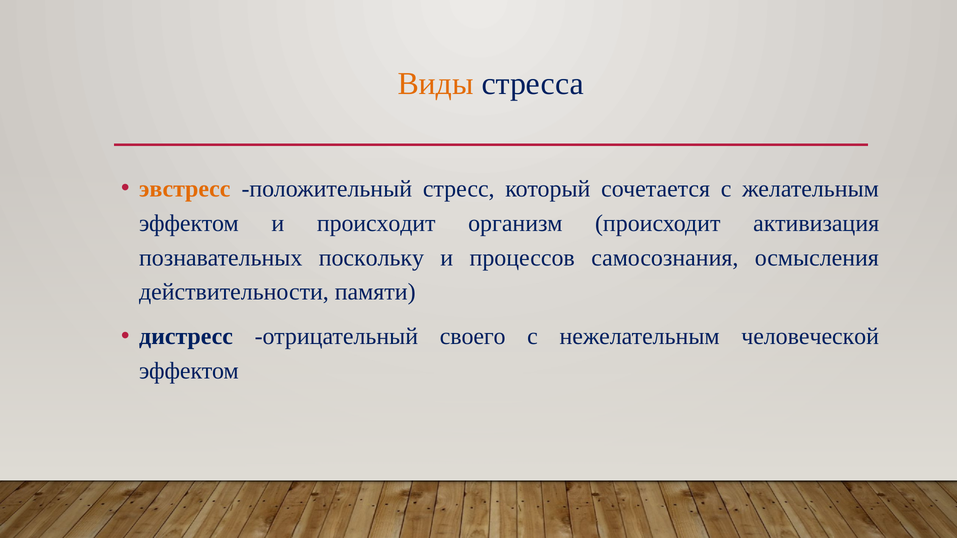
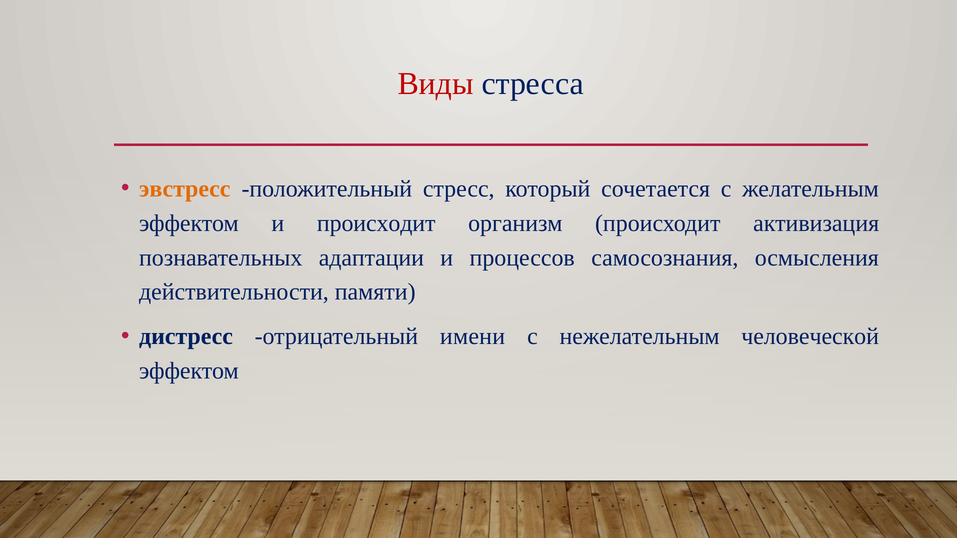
Виды colour: orange -> red
поскольку: поскольку -> адаптации
своего: своего -> имени
